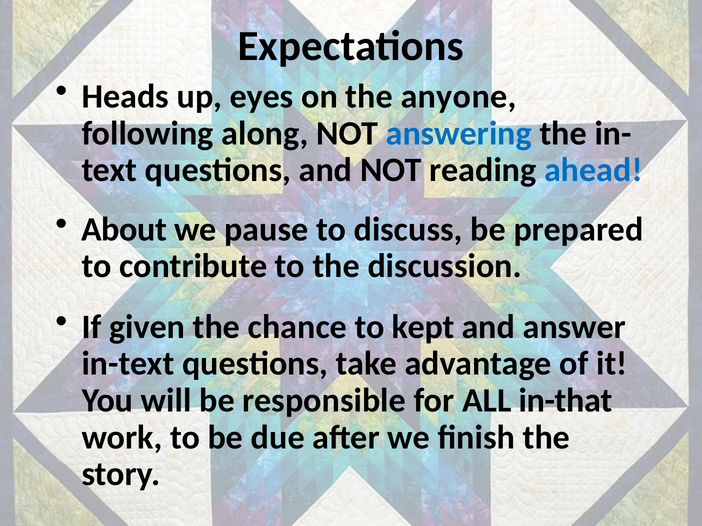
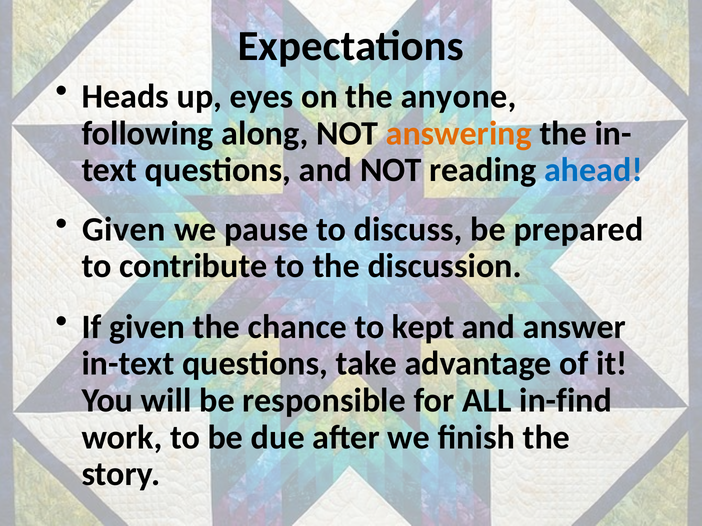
answering colour: blue -> orange
About at (124, 230): About -> Given
in-that: in-that -> in-find
